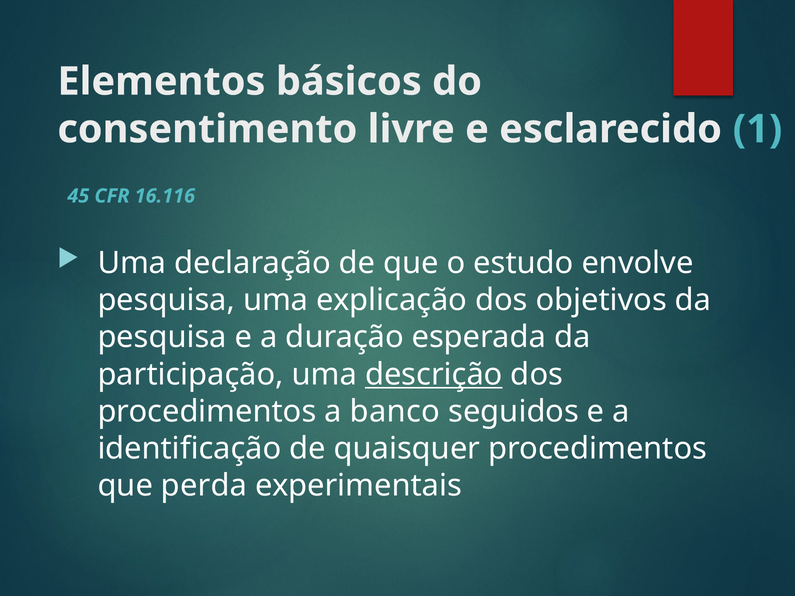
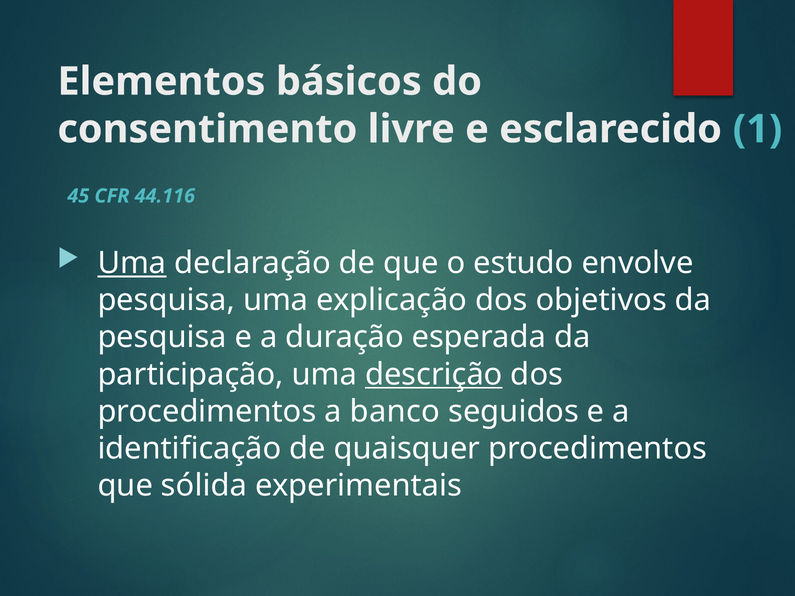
16.116: 16.116 -> 44.116
Uma at (132, 263) underline: none -> present
perda: perda -> sólida
